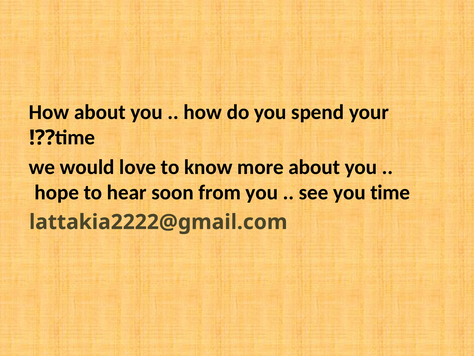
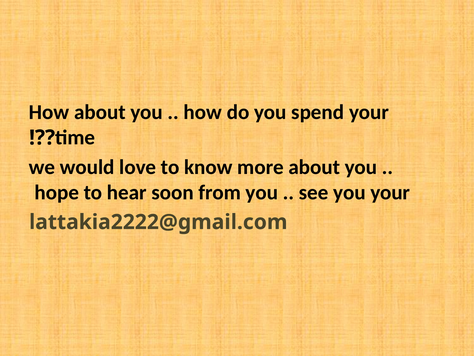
you time: time -> your
